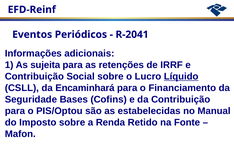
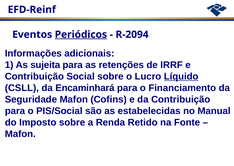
Periódicos underline: none -> present
R-2041: R-2041 -> R-2094
Seguridade Bases: Bases -> Mafon
PIS/Optou: PIS/Optou -> PIS/Social
